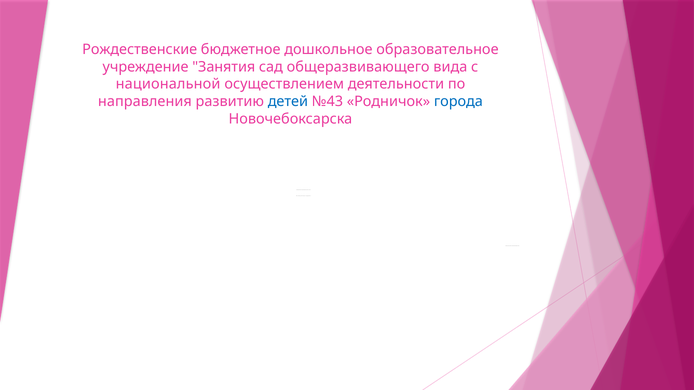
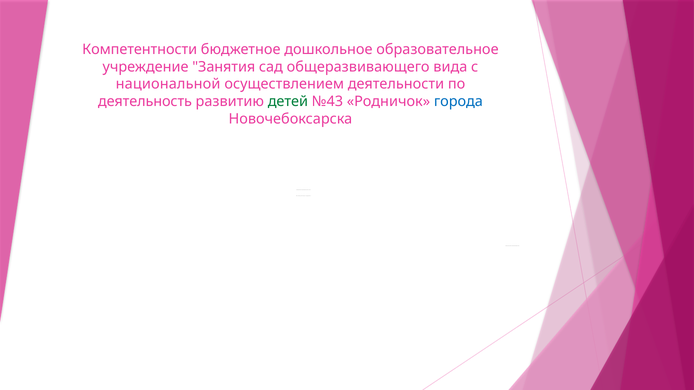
Рождественские at (140, 49): Рождественские -> Компетентности
направления: направления -> деятельность
детей colour: blue -> green
